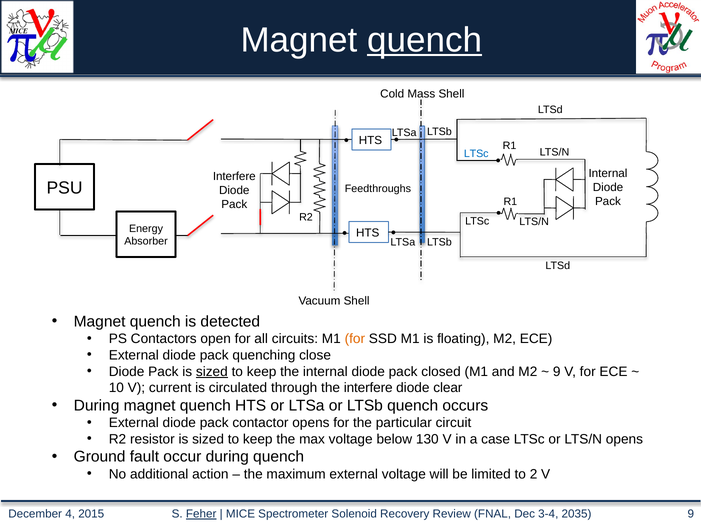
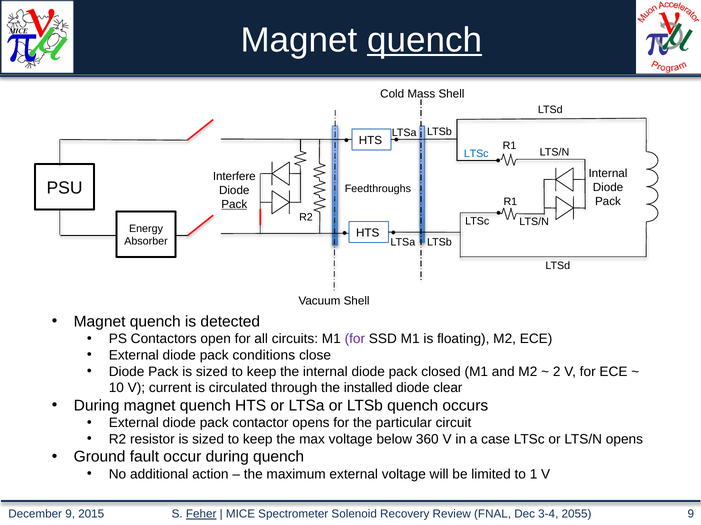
Pack at (234, 205) underline: none -> present
for at (355, 339) colour: orange -> purple
quenching: quenching -> conditions
sized at (212, 372) underline: present -> none
9 at (557, 372): 9 -> 2
the interfere: interfere -> installed
130: 130 -> 360
2: 2 -> 1
December 4: 4 -> 9
2035: 2035 -> 2055
